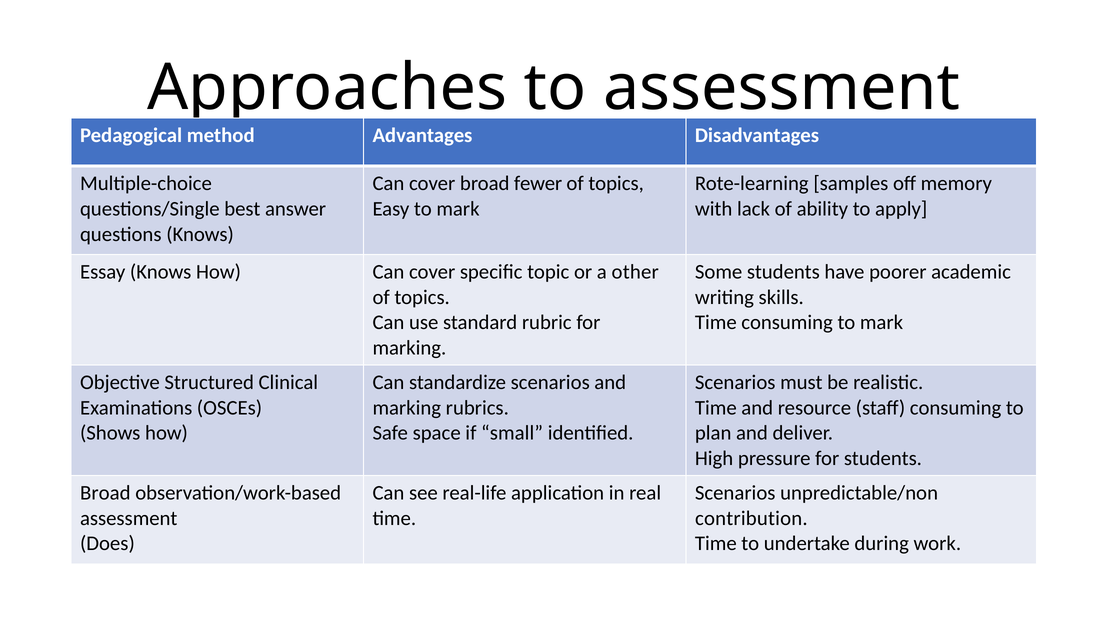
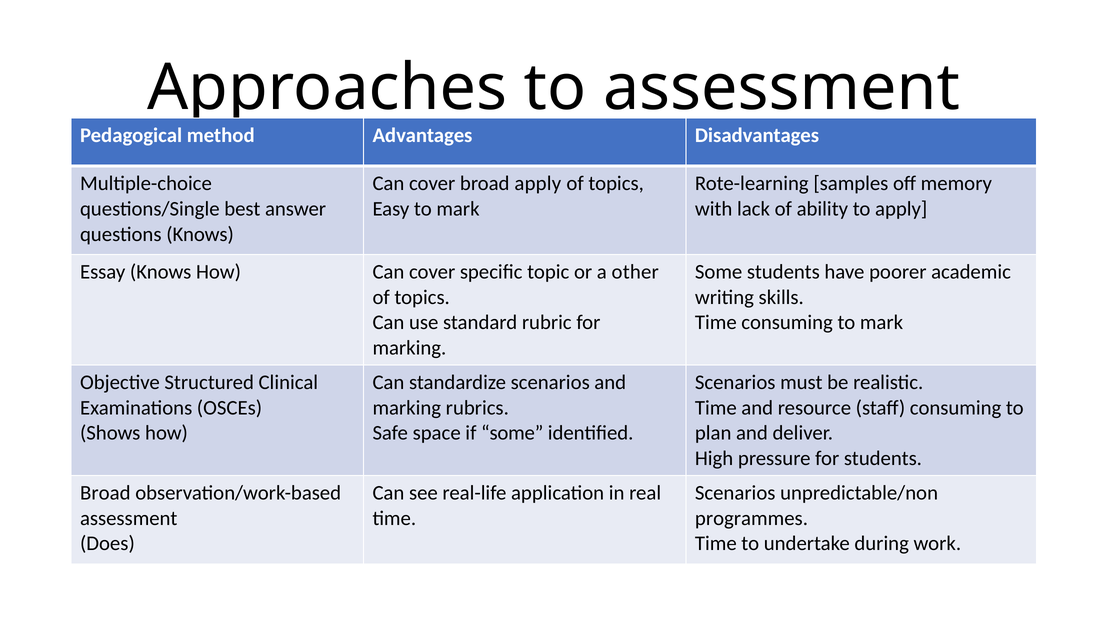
broad fewer: fewer -> apply
if small: small -> some
contribution: contribution -> programmes
